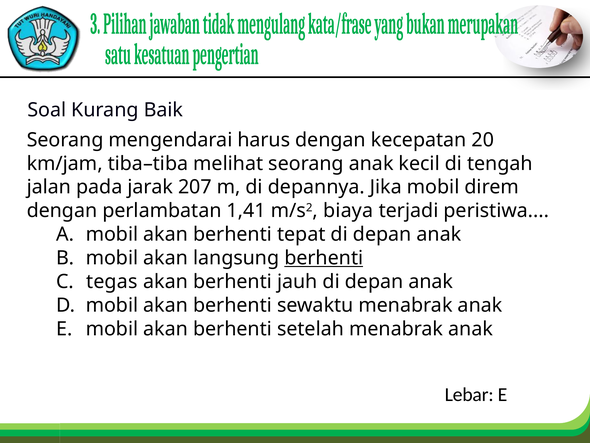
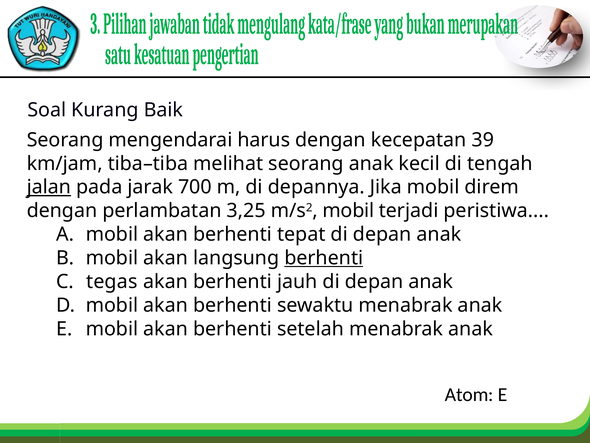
20: 20 -> 39
jalan underline: none -> present
207: 207 -> 700
1,41: 1,41 -> 3,25
m/s2 biaya: biaya -> mobil
Lebar: Lebar -> Atom
